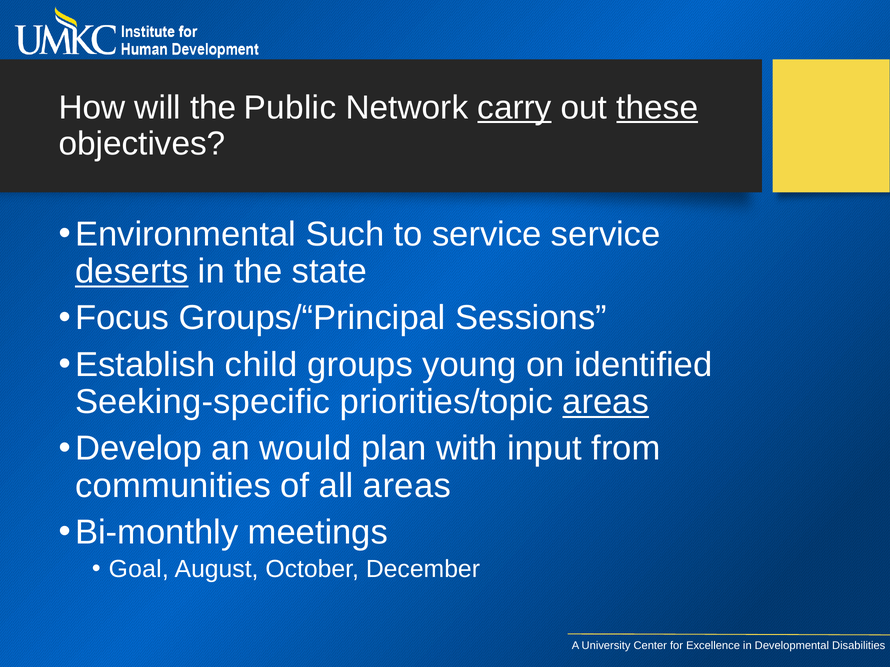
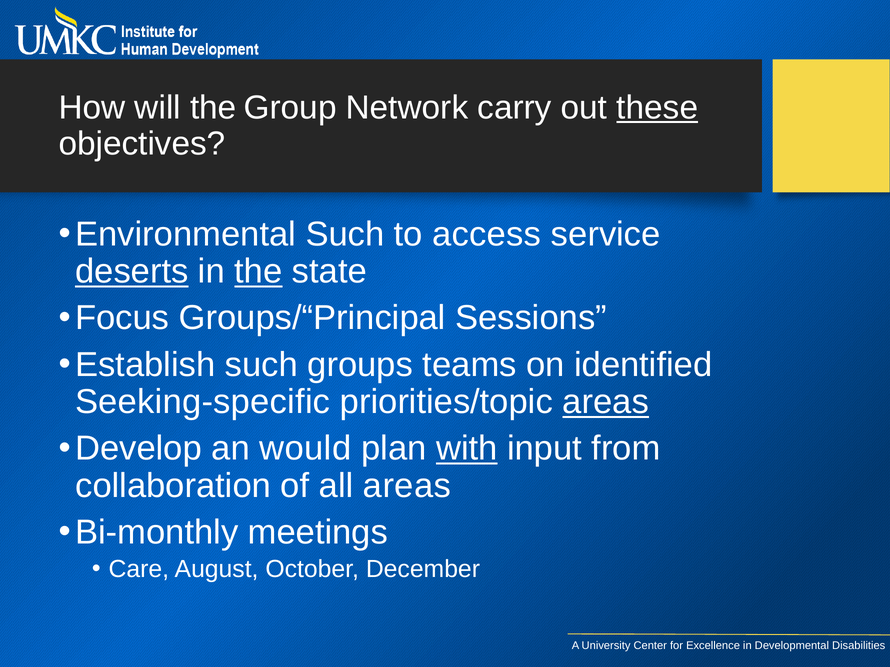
Public: Public -> Group
carry underline: present -> none
to service: service -> access
the at (258, 272) underline: none -> present
Establish child: child -> such
young: young -> teams
with underline: none -> present
communities: communities -> collaboration
Goal: Goal -> Care
